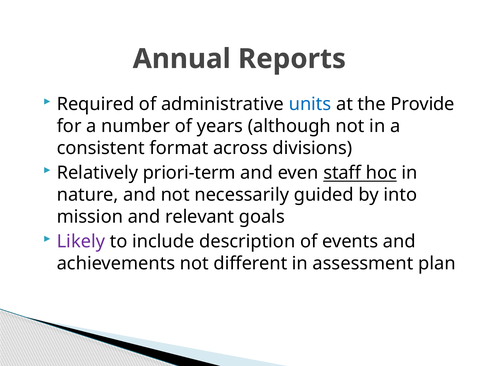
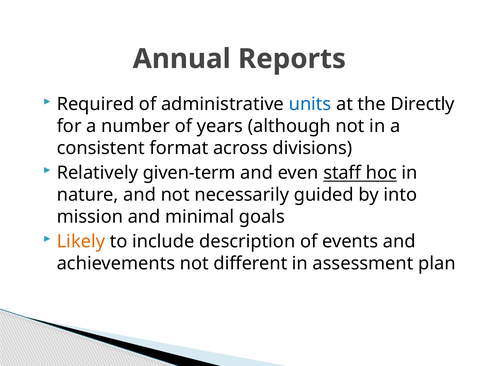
Provide: Provide -> Directly
priori-term: priori-term -> given-term
relevant: relevant -> minimal
Likely colour: purple -> orange
